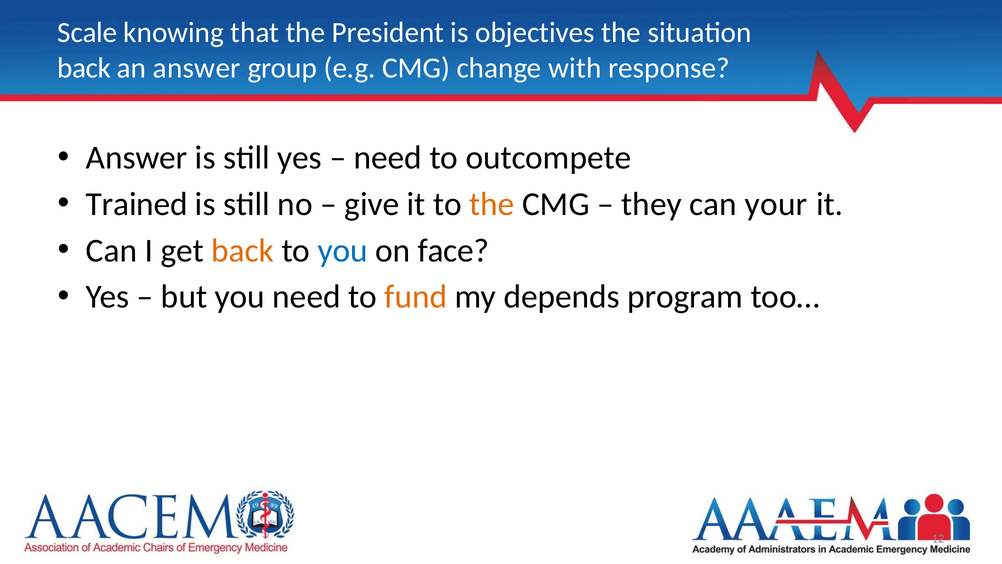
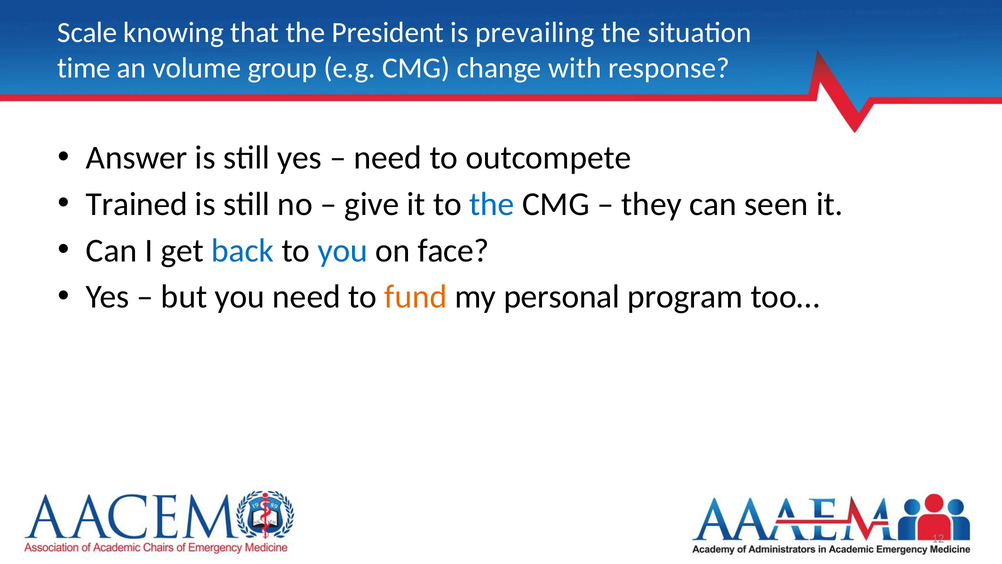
objectives: objectives -> prevailing
back at (84, 68): back -> time
an answer: answer -> volume
the at (492, 204) colour: orange -> blue
your: your -> seen
back at (243, 250) colour: orange -> blue
depends: depends -> personal
